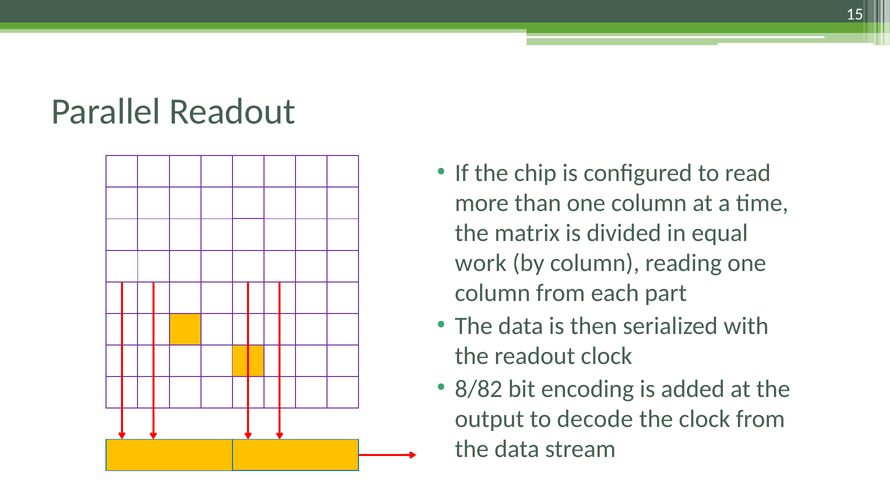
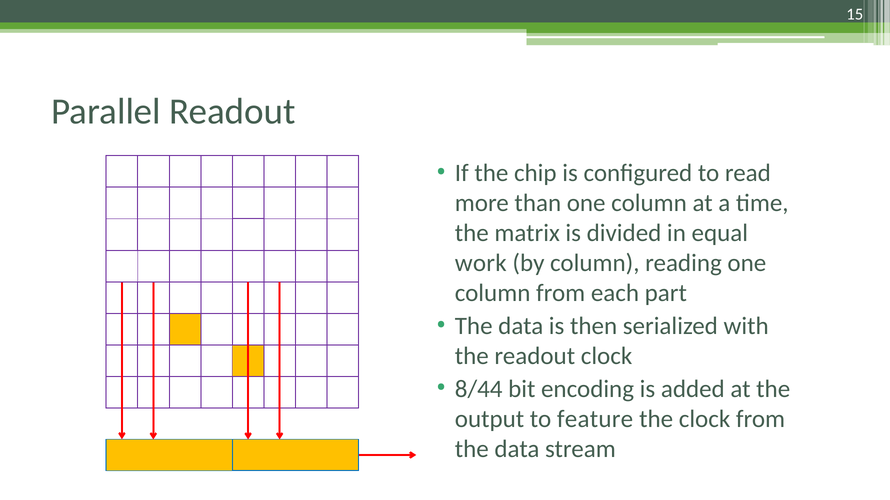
8/82: 8/82 -> 8/44
decode: decode -> feature
